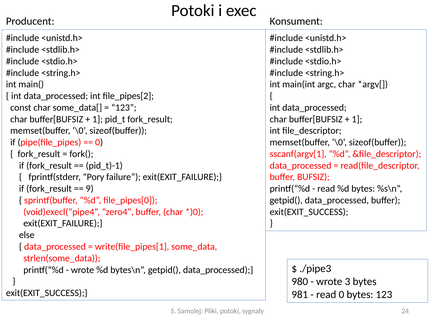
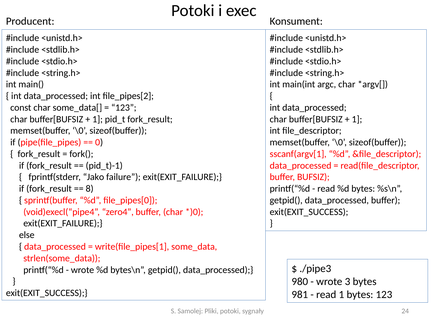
Pory: Pory -> Jako
9: 9 -> 8
read 0: 0 -> 1
